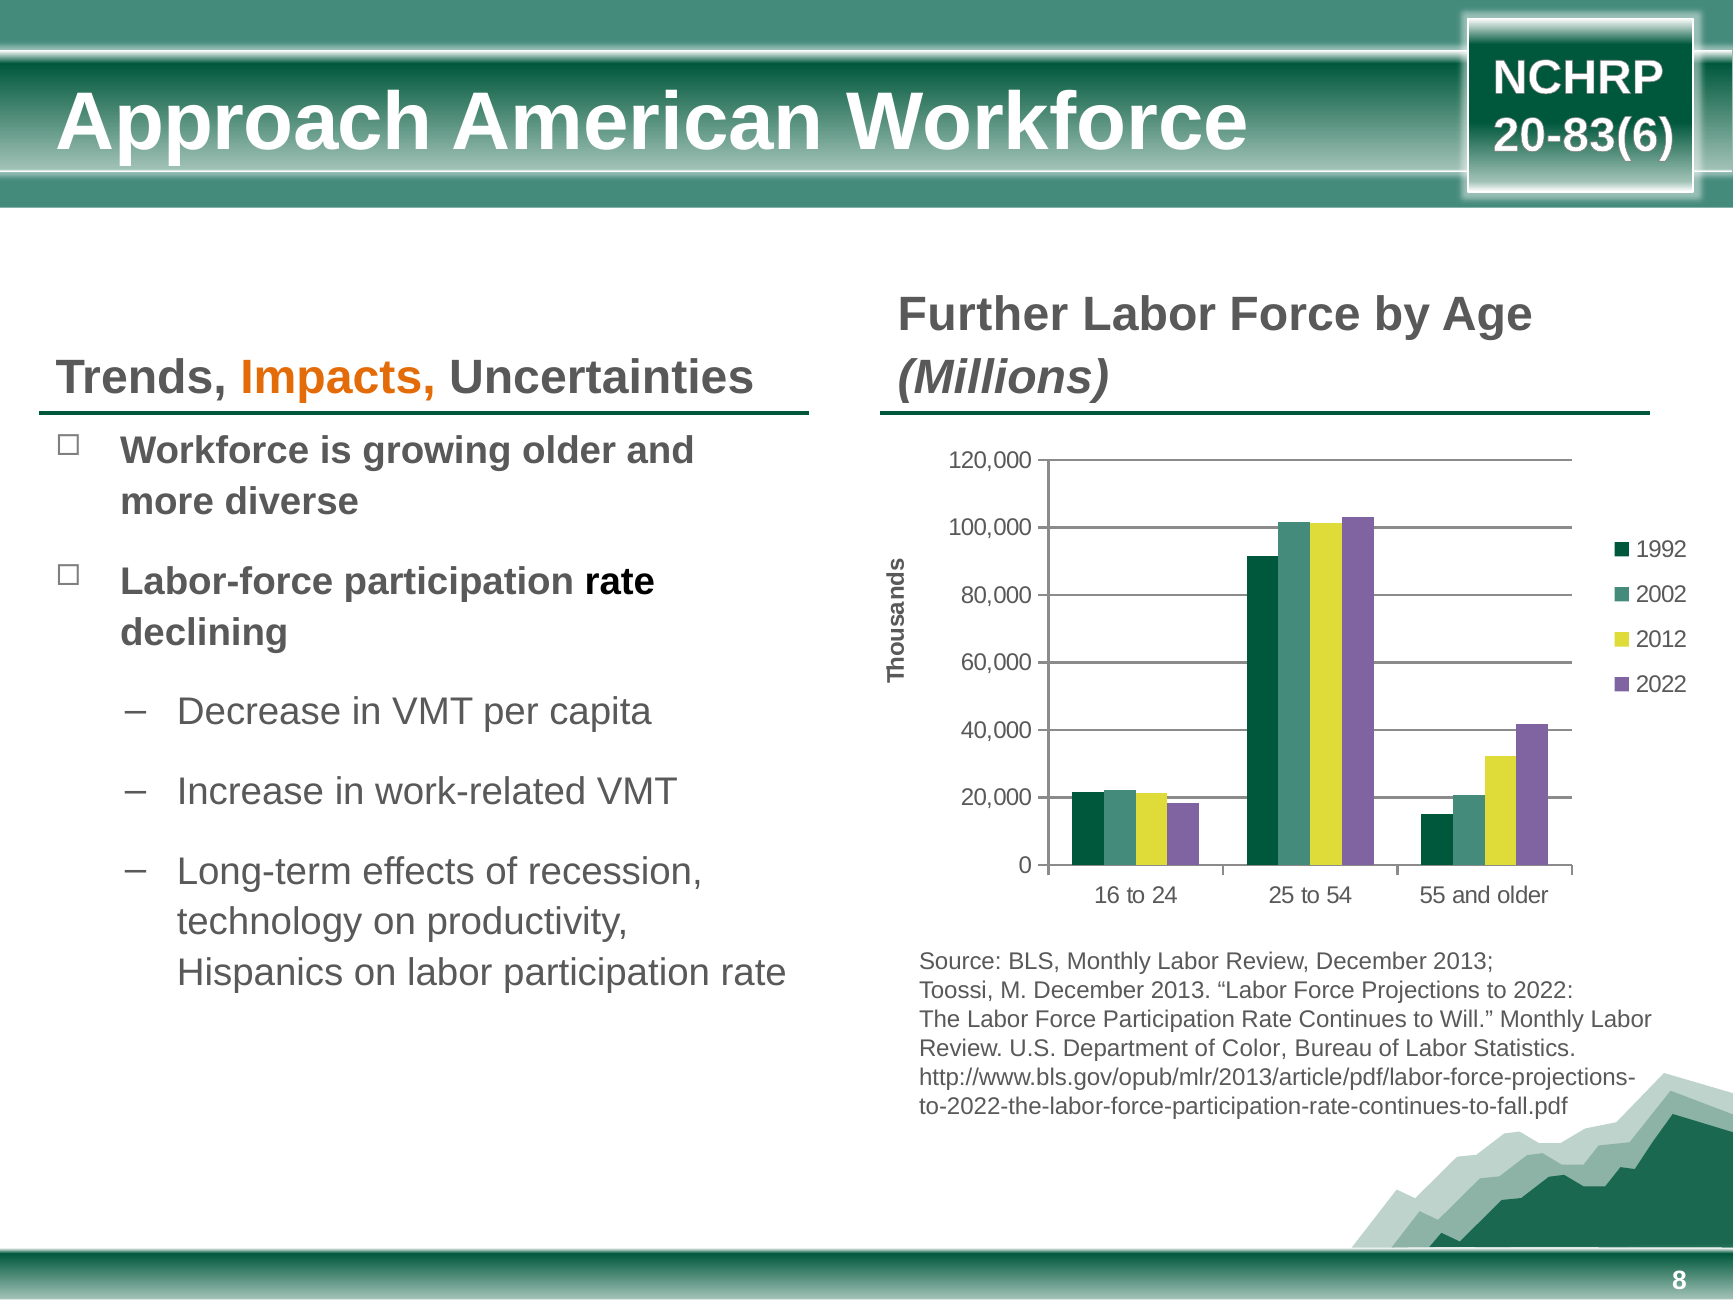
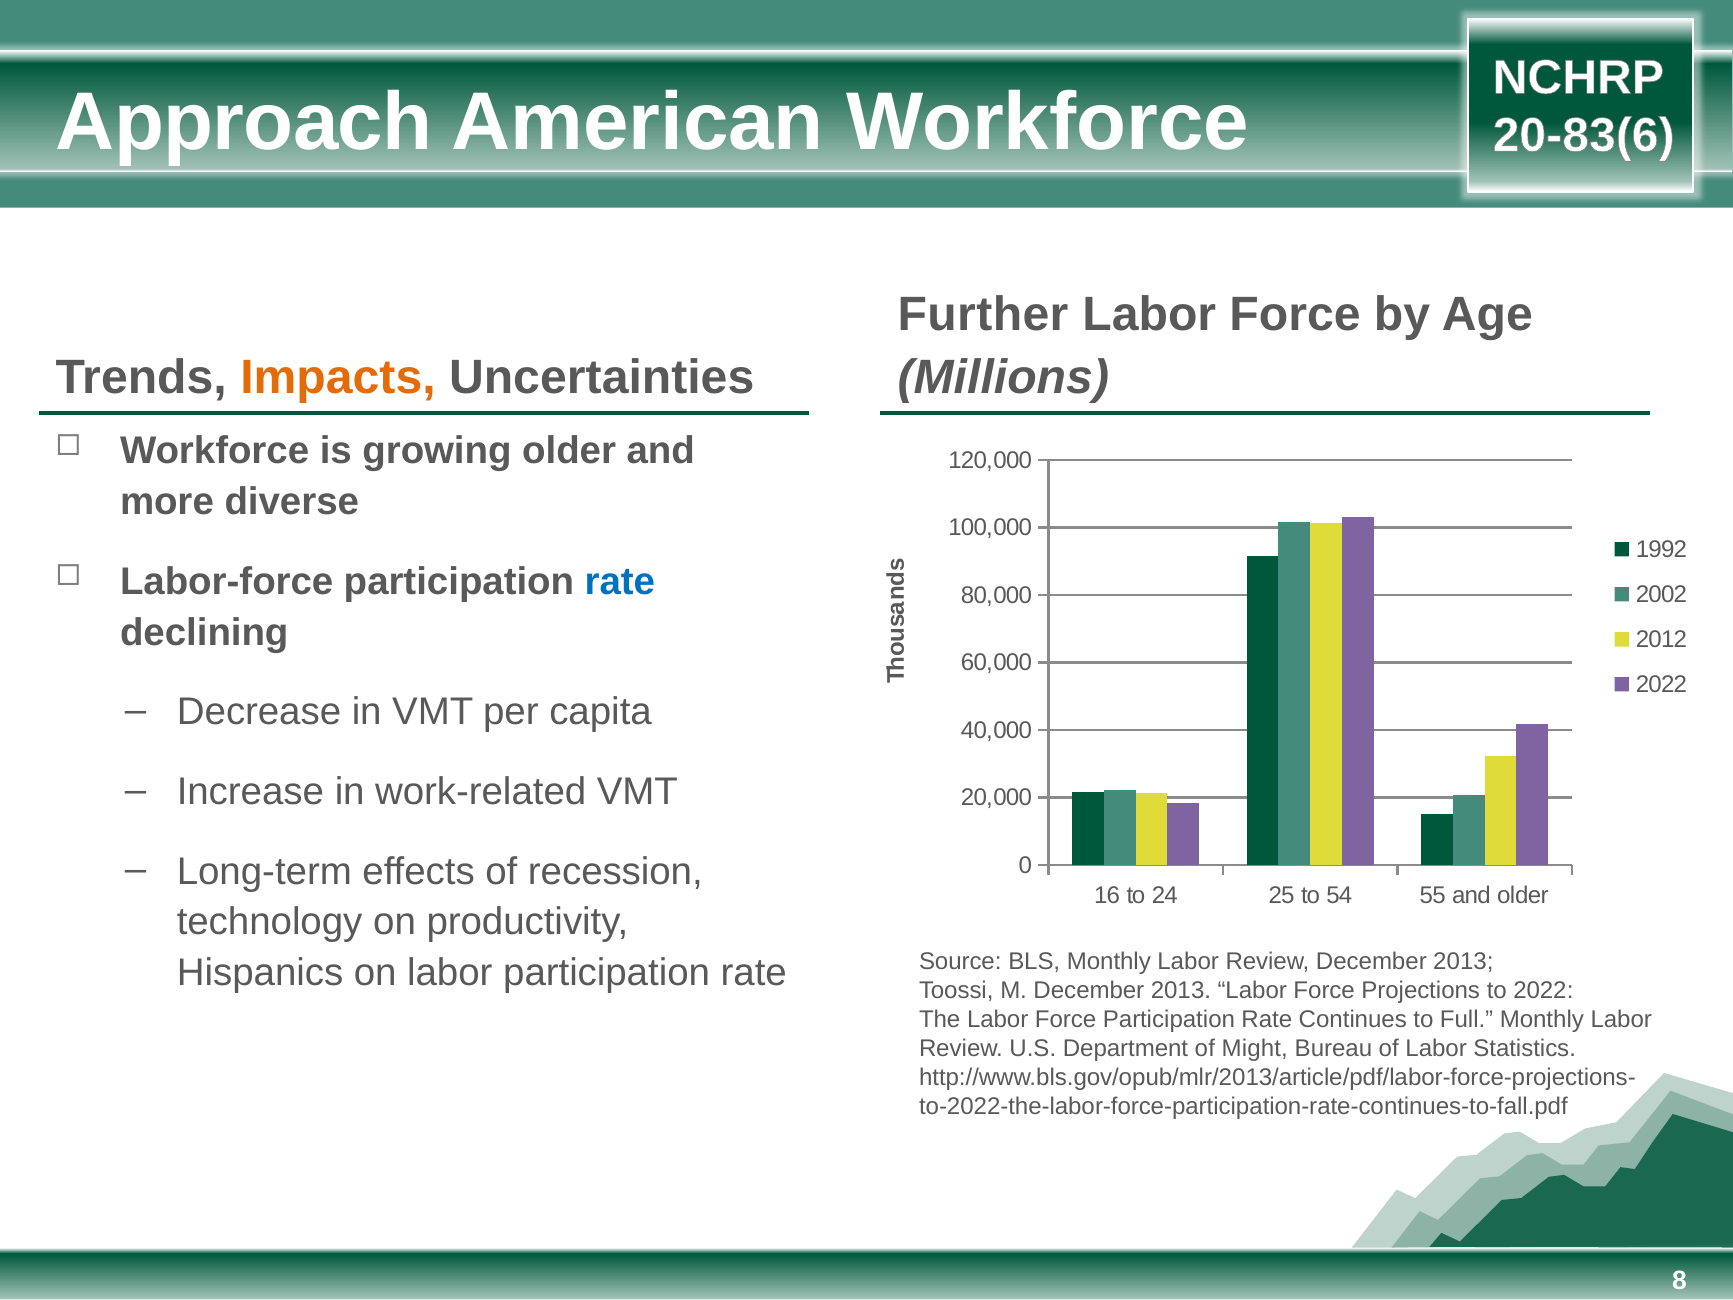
rate at (620, 582) colour: black -> blue
Will: Will -> Full
Color: Color -> Might
